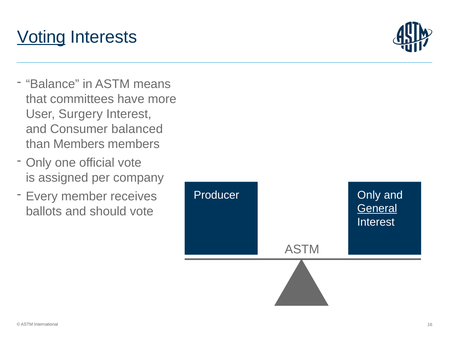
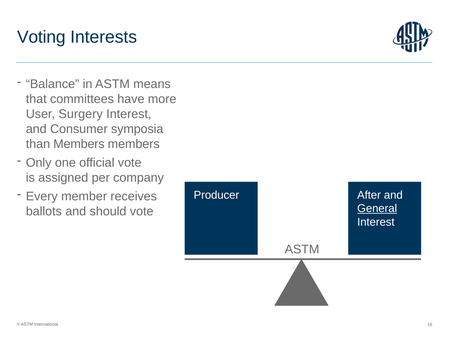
Voting underline: present -> none
balanced: balanced -> symposia
Producer Only: Only -> After
